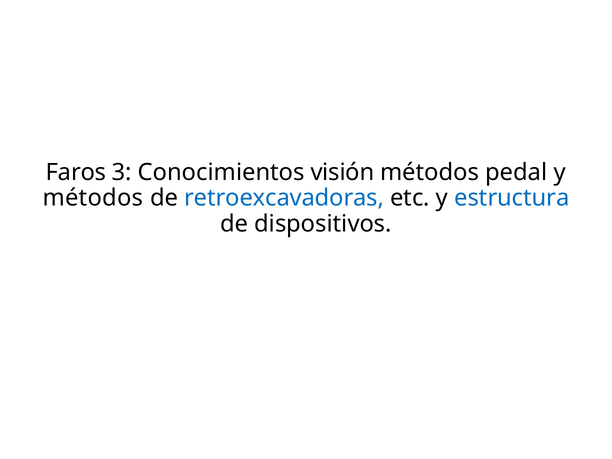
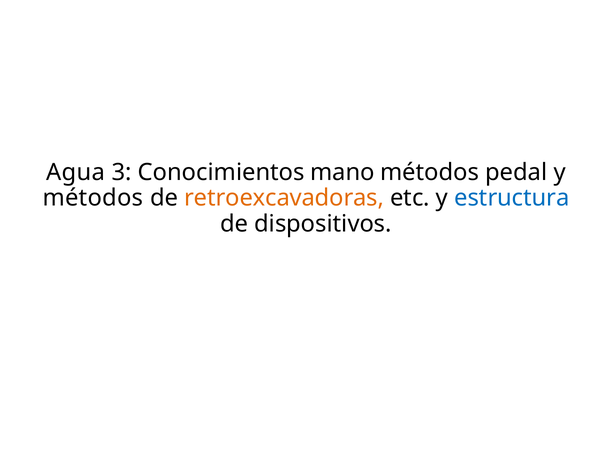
Faros: Faros -> Agua
visión: visión -> mano
retroexcavadoras colour: blue -> orange
